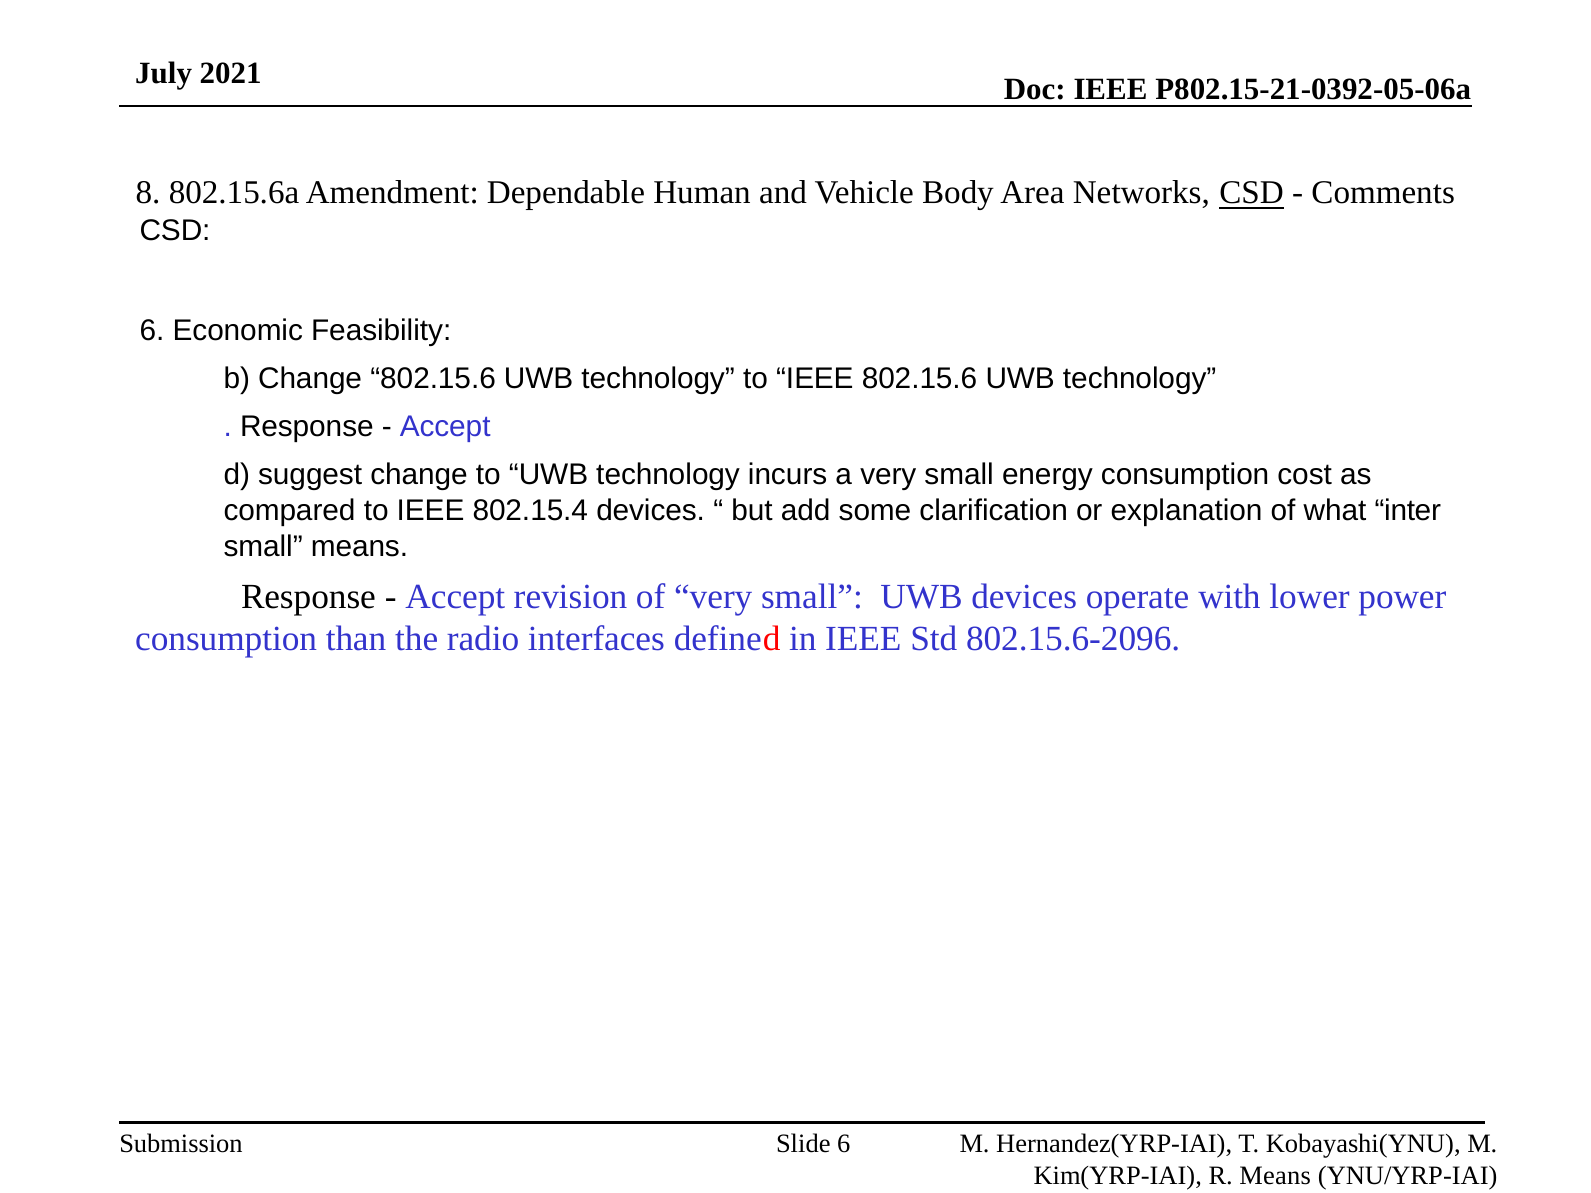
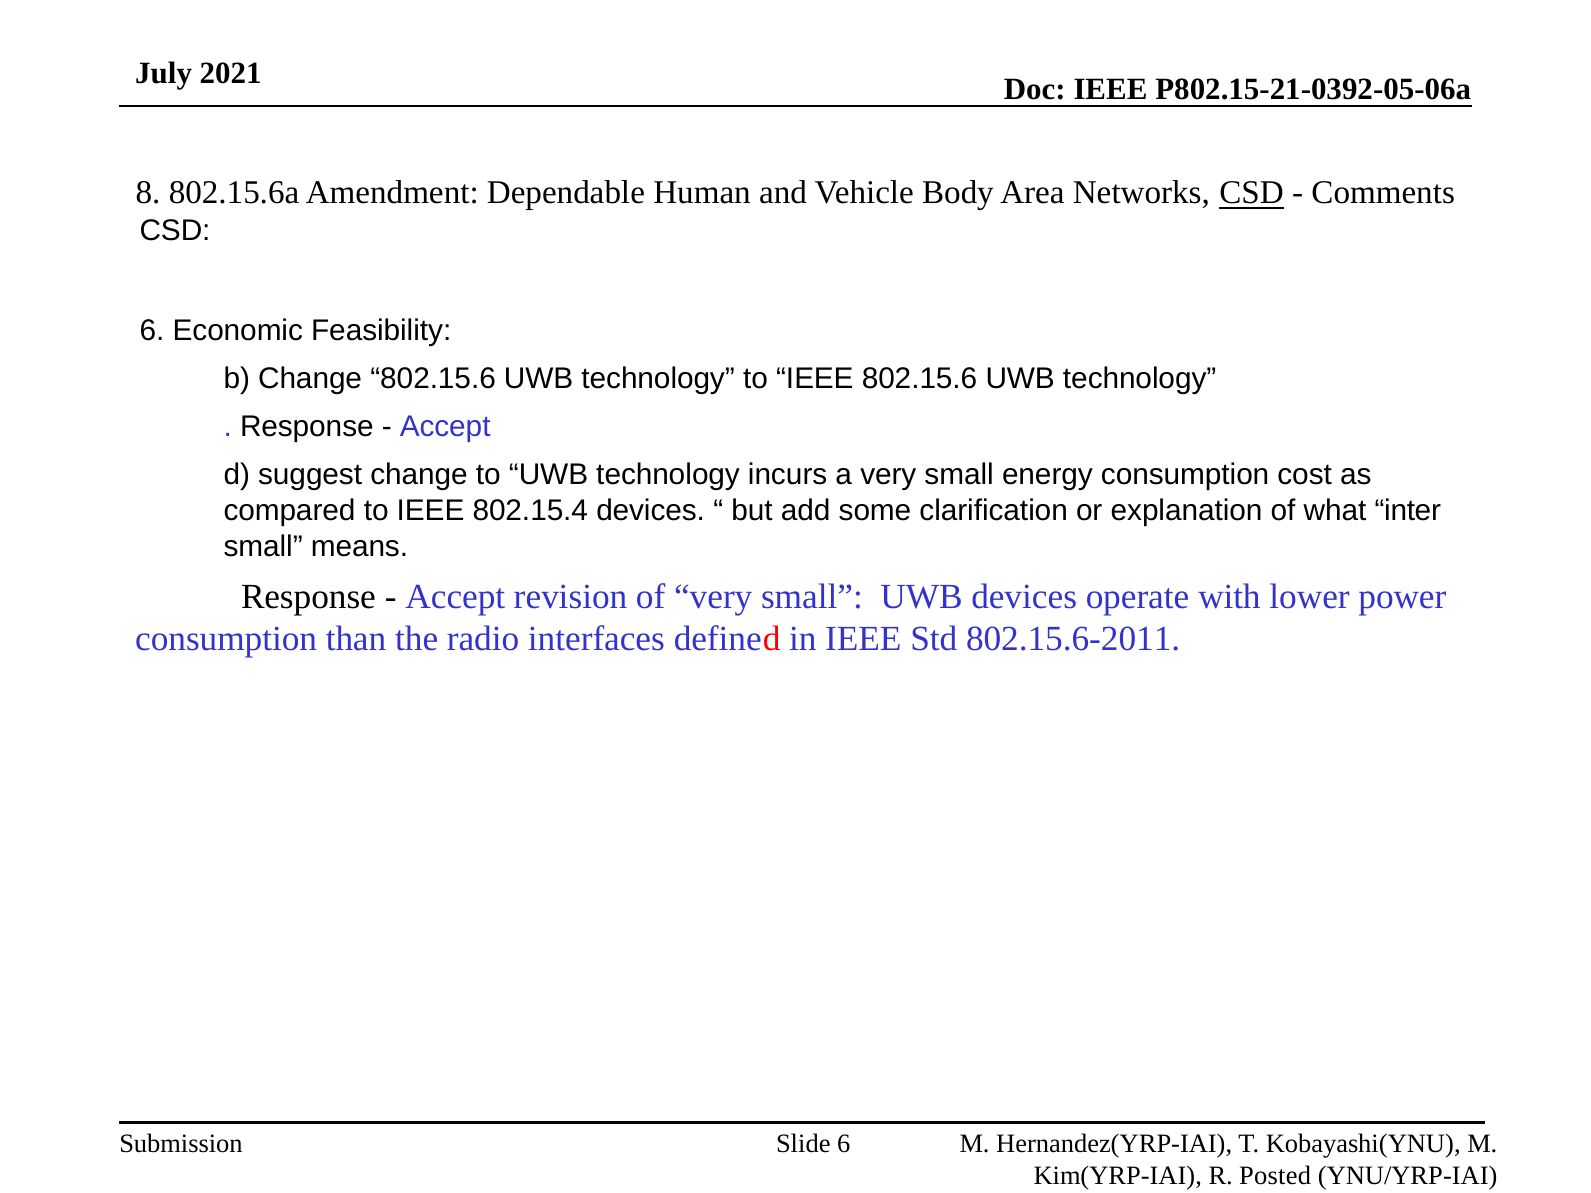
802.15.6-2096: 802.15.6-2096 -> 802.15.6-2011
R Means: Means -> Posted
